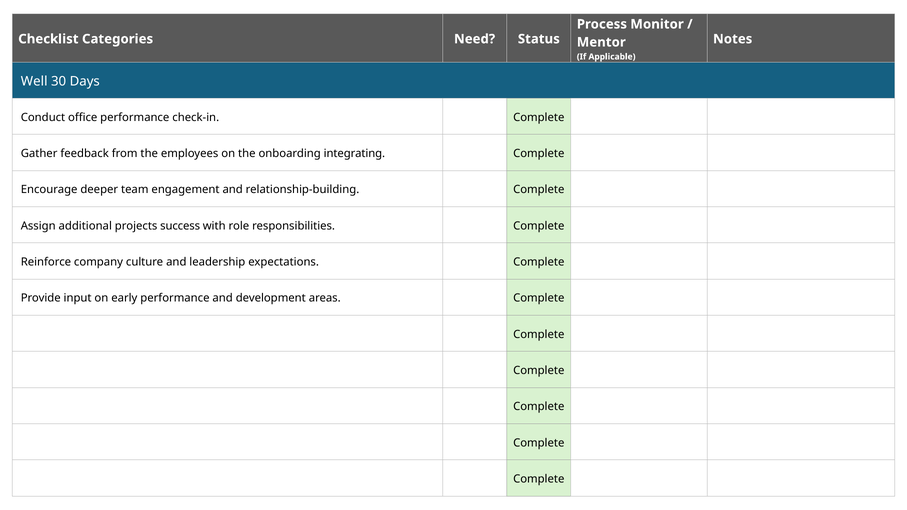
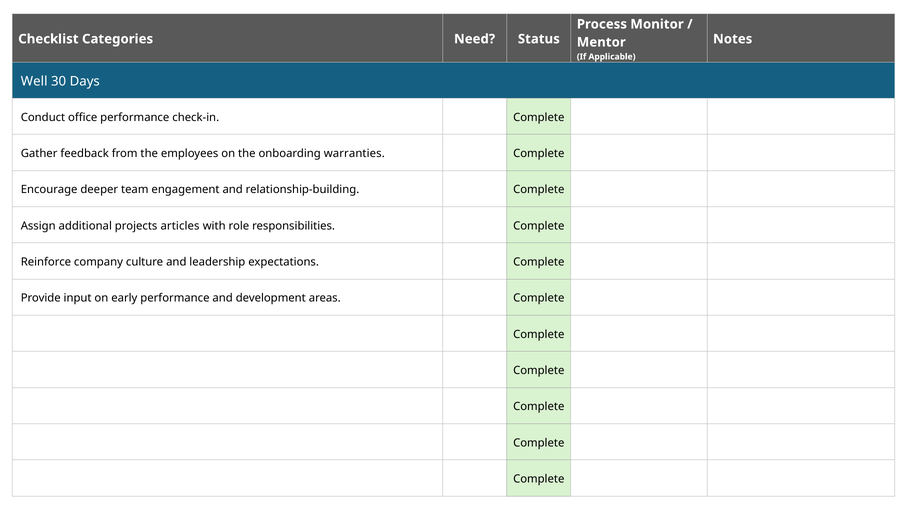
integrating: integrating -> warranties
success: success -> articles
